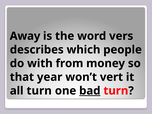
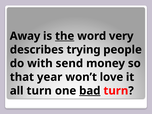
the underline: none -> present
vers: vers -> very
which: which -> trying
from: from -> send
vert: vert -> love
